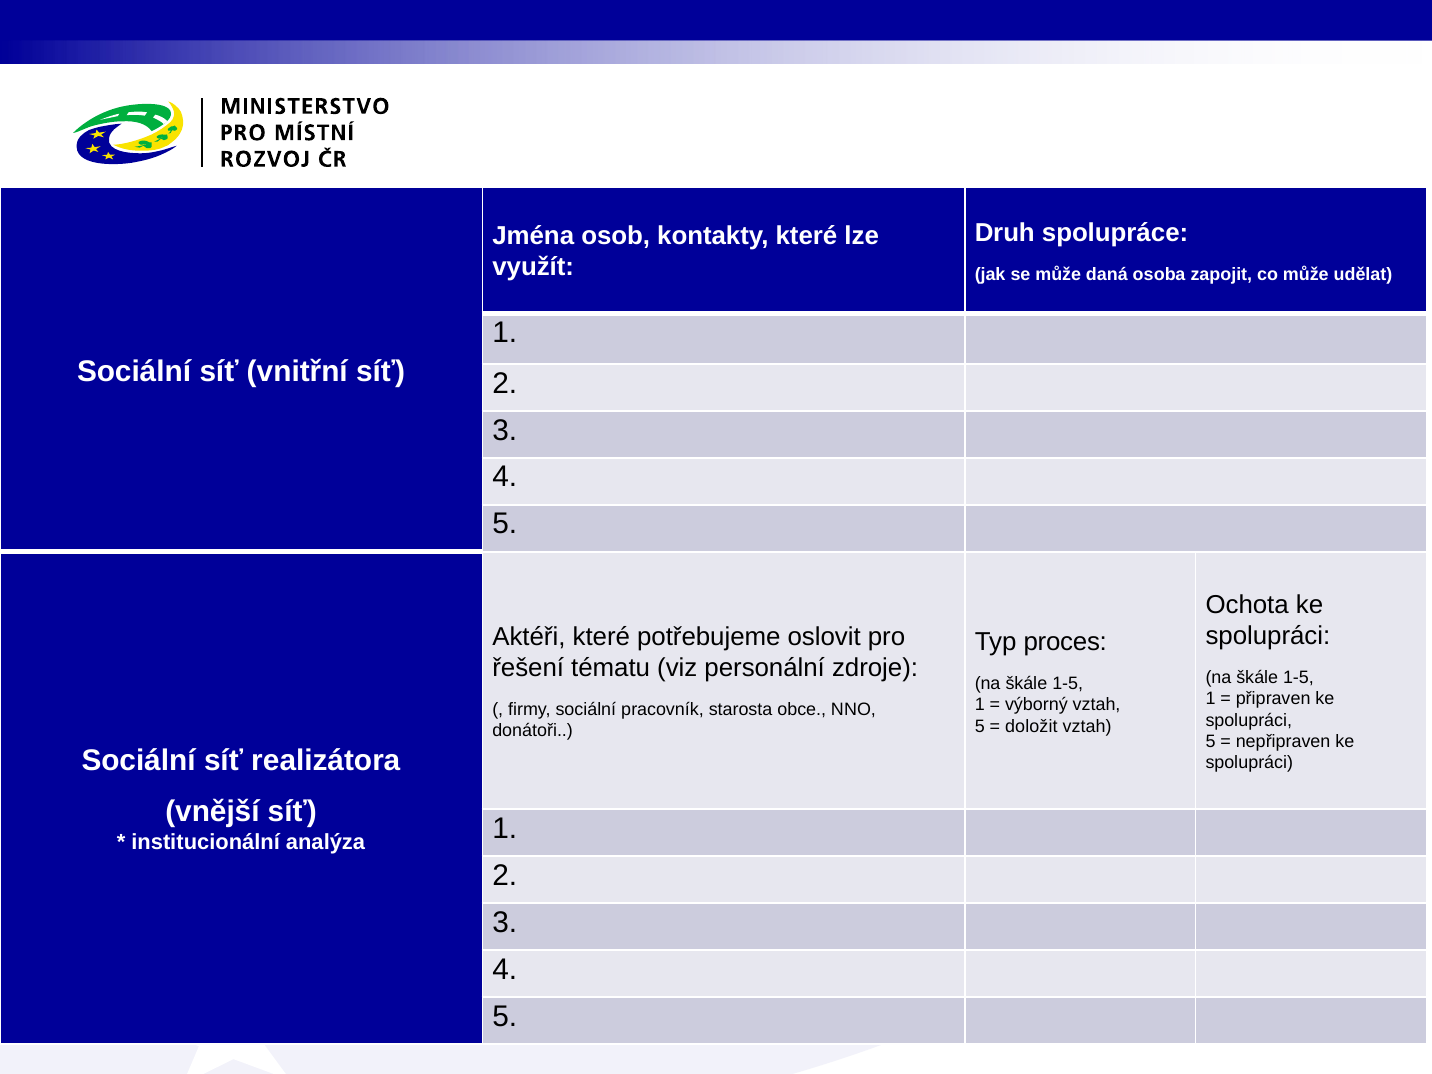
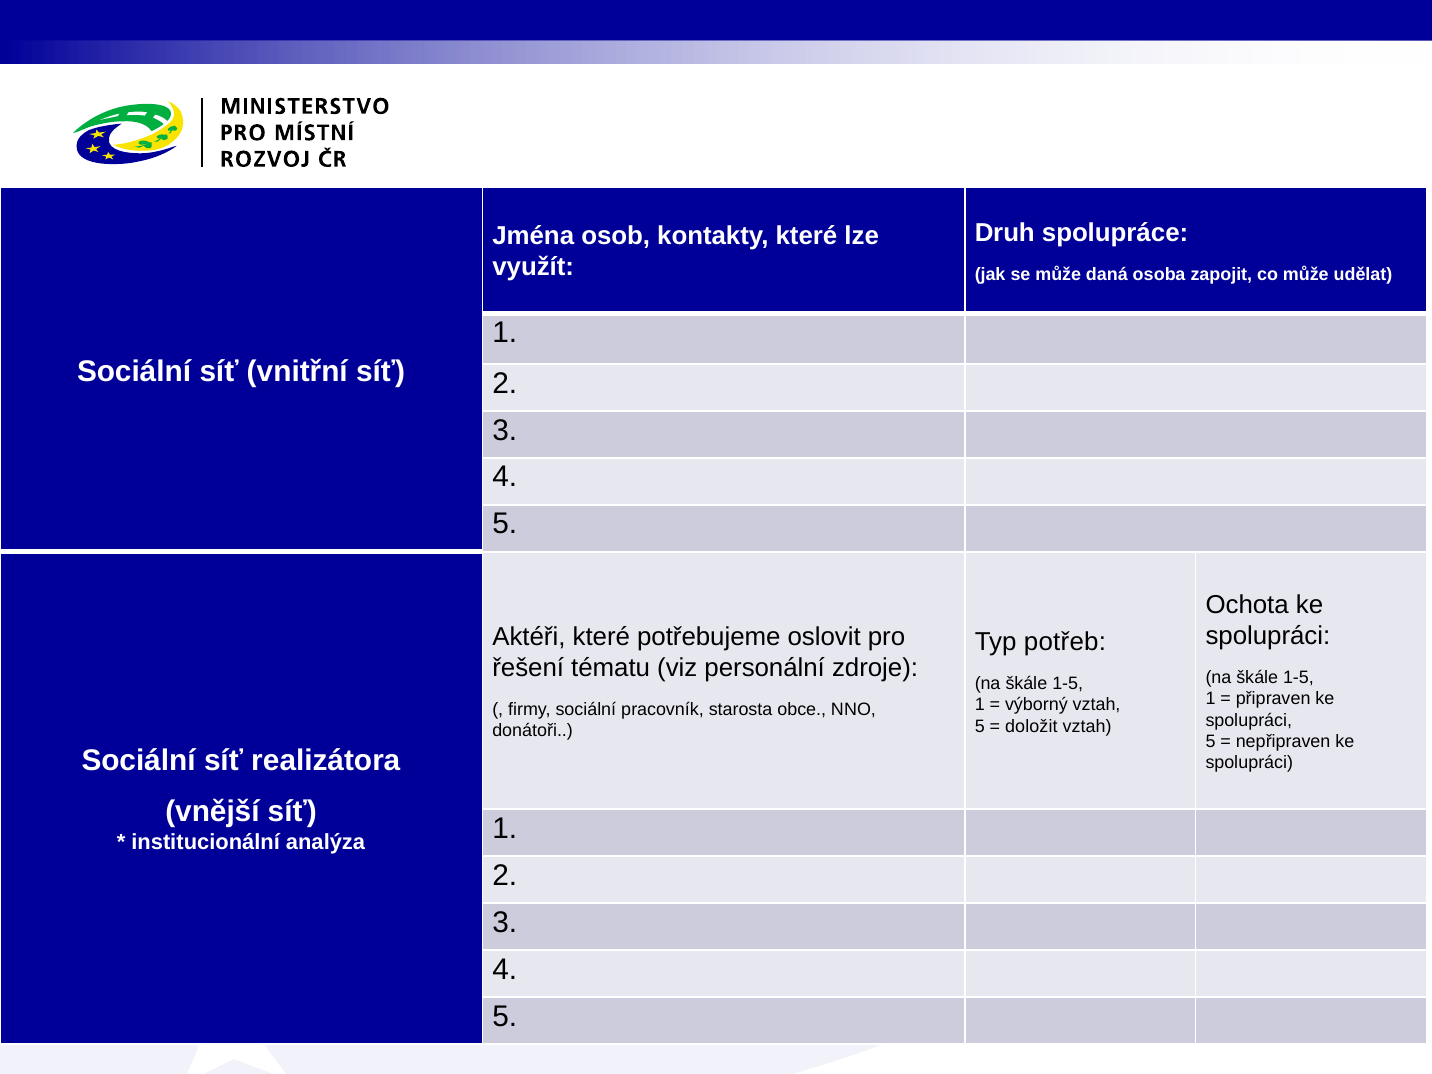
proces: proces -> potřeb
